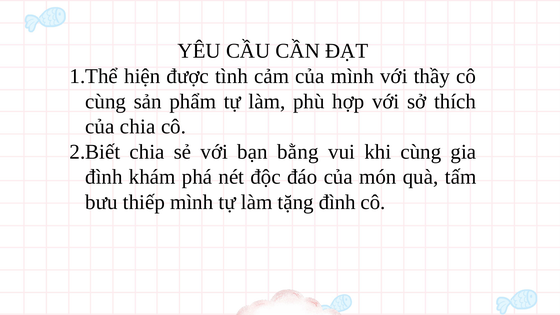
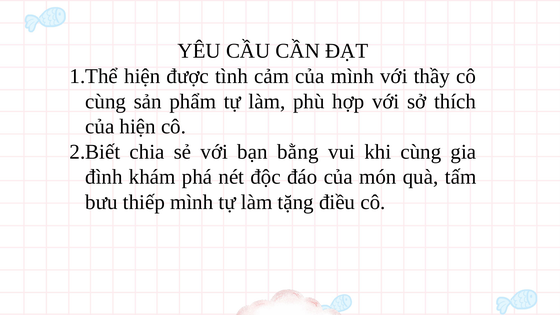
của chia: chia -> hiện
tặng đình: đình -> điều
